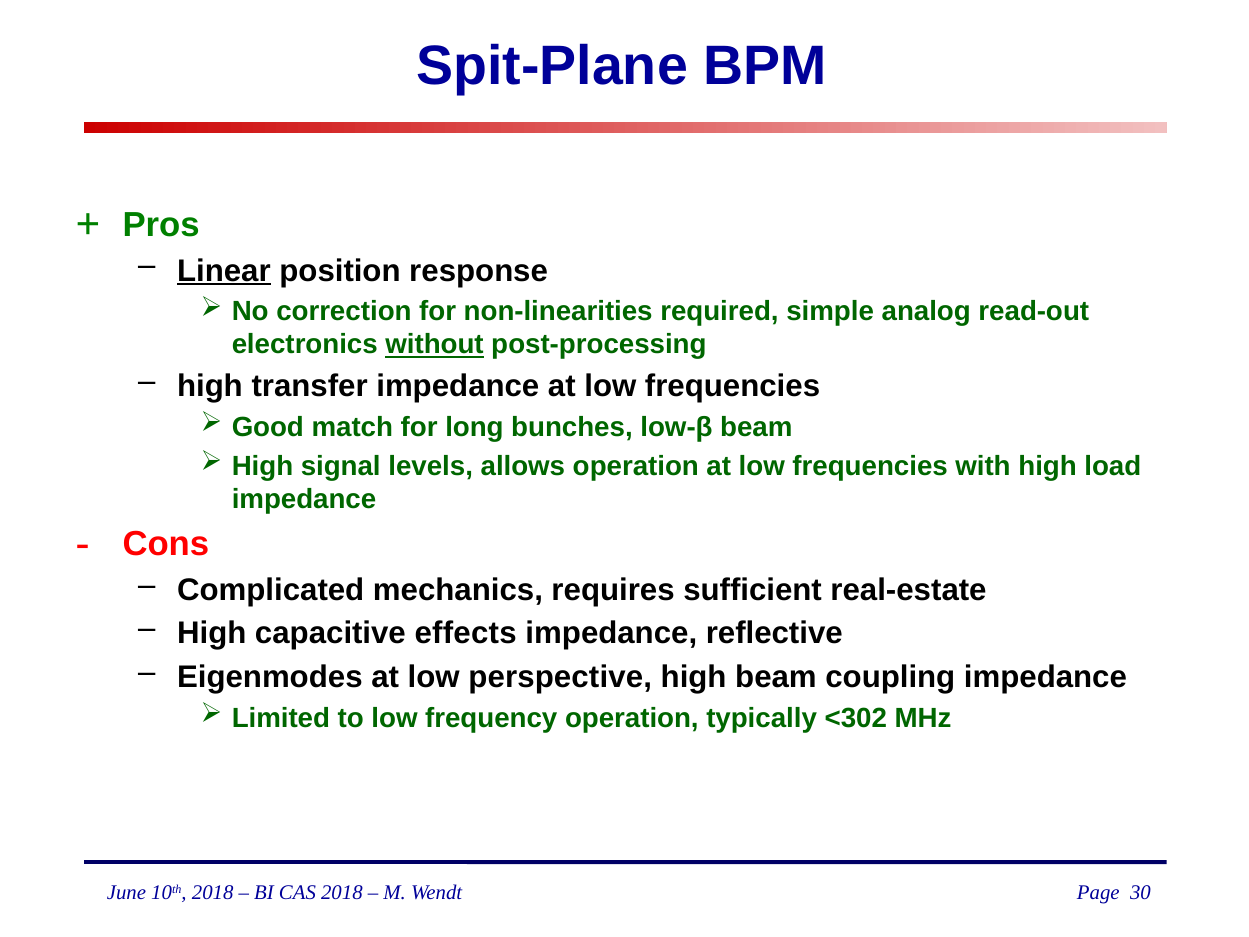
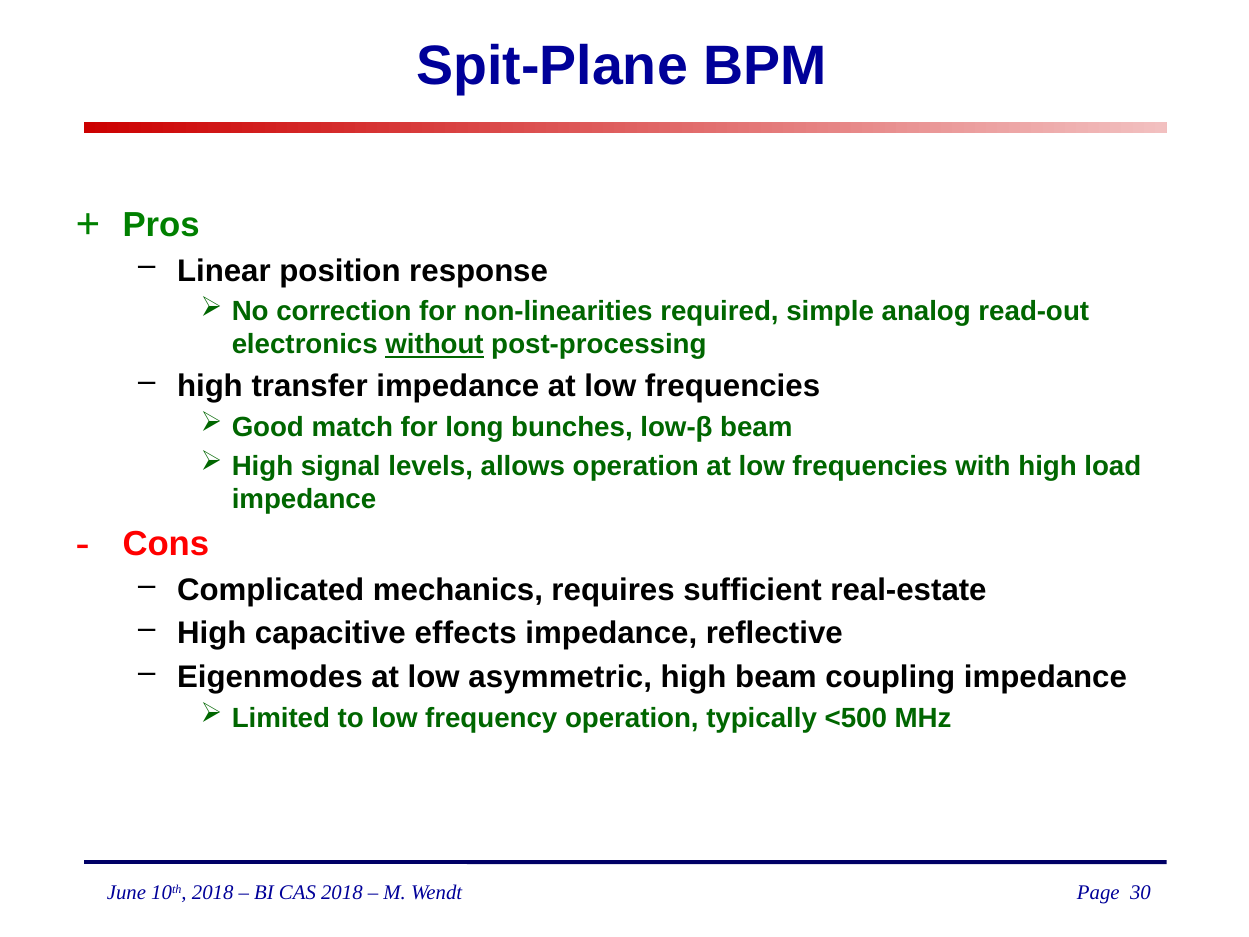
Linear underline: present -> none
perspective: perspective -> asymmetric
<302: <302 -> <500
